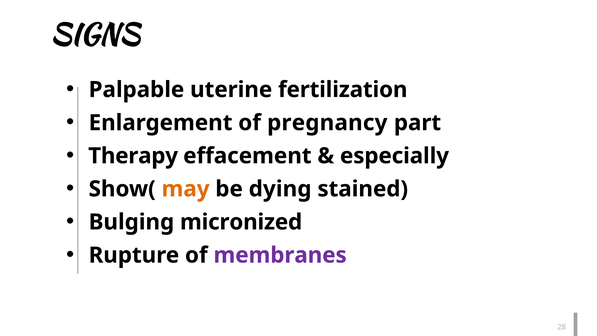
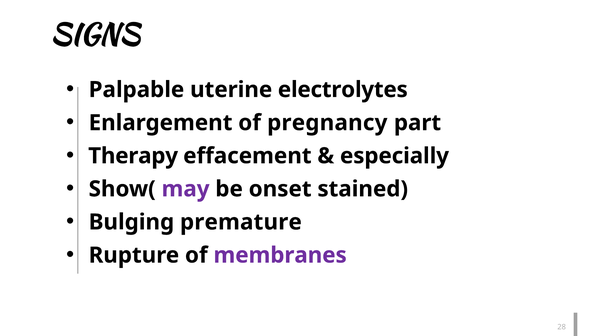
fertilization: fertilization -> electrolytes
may colour: orange -> purple
dying: dying -> onset
micronized: micronized -> premature
